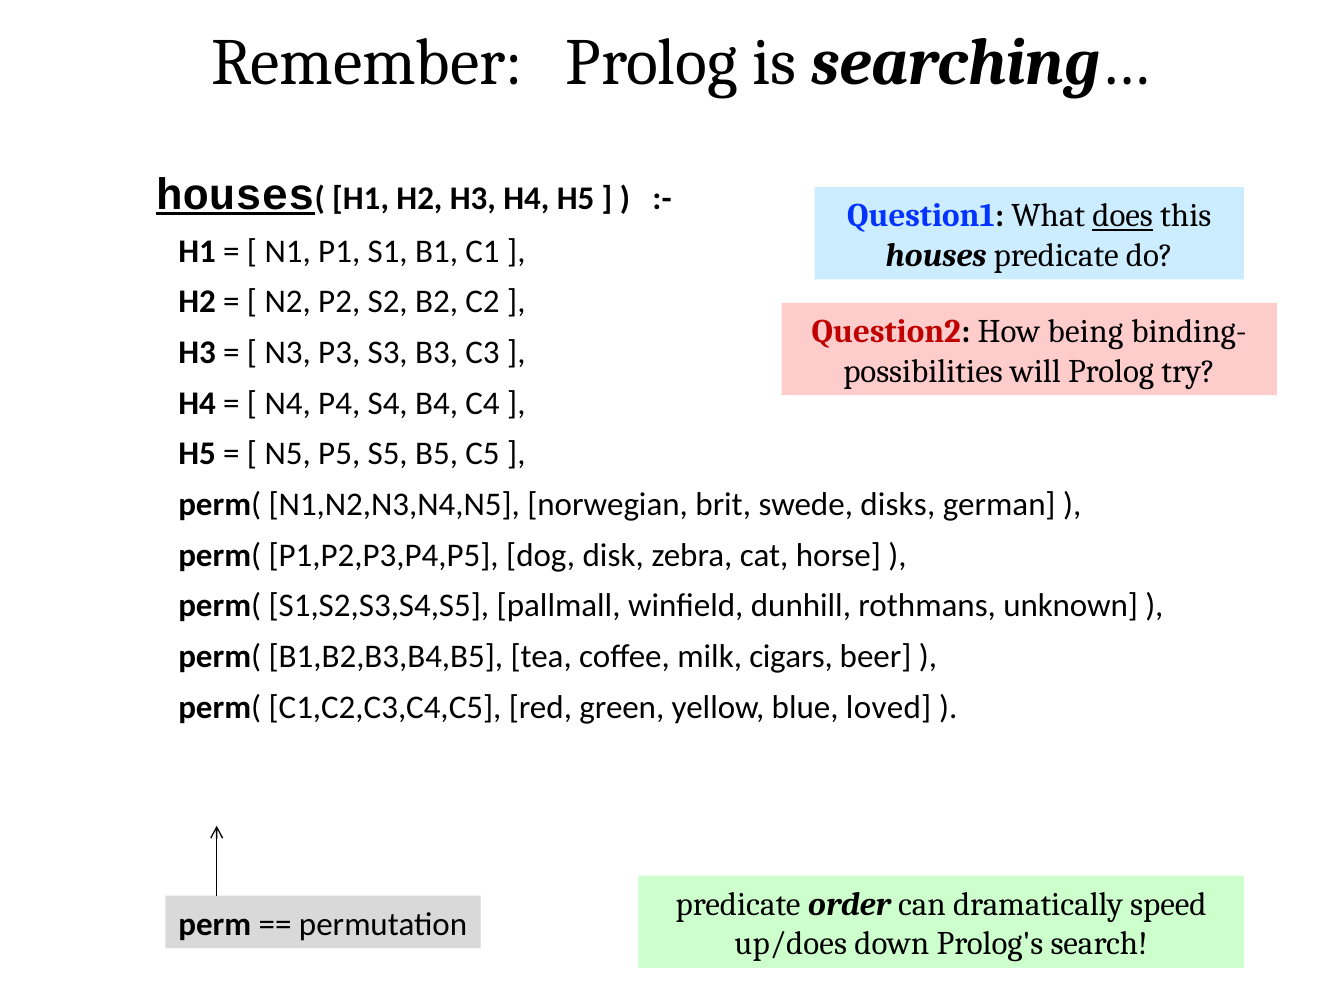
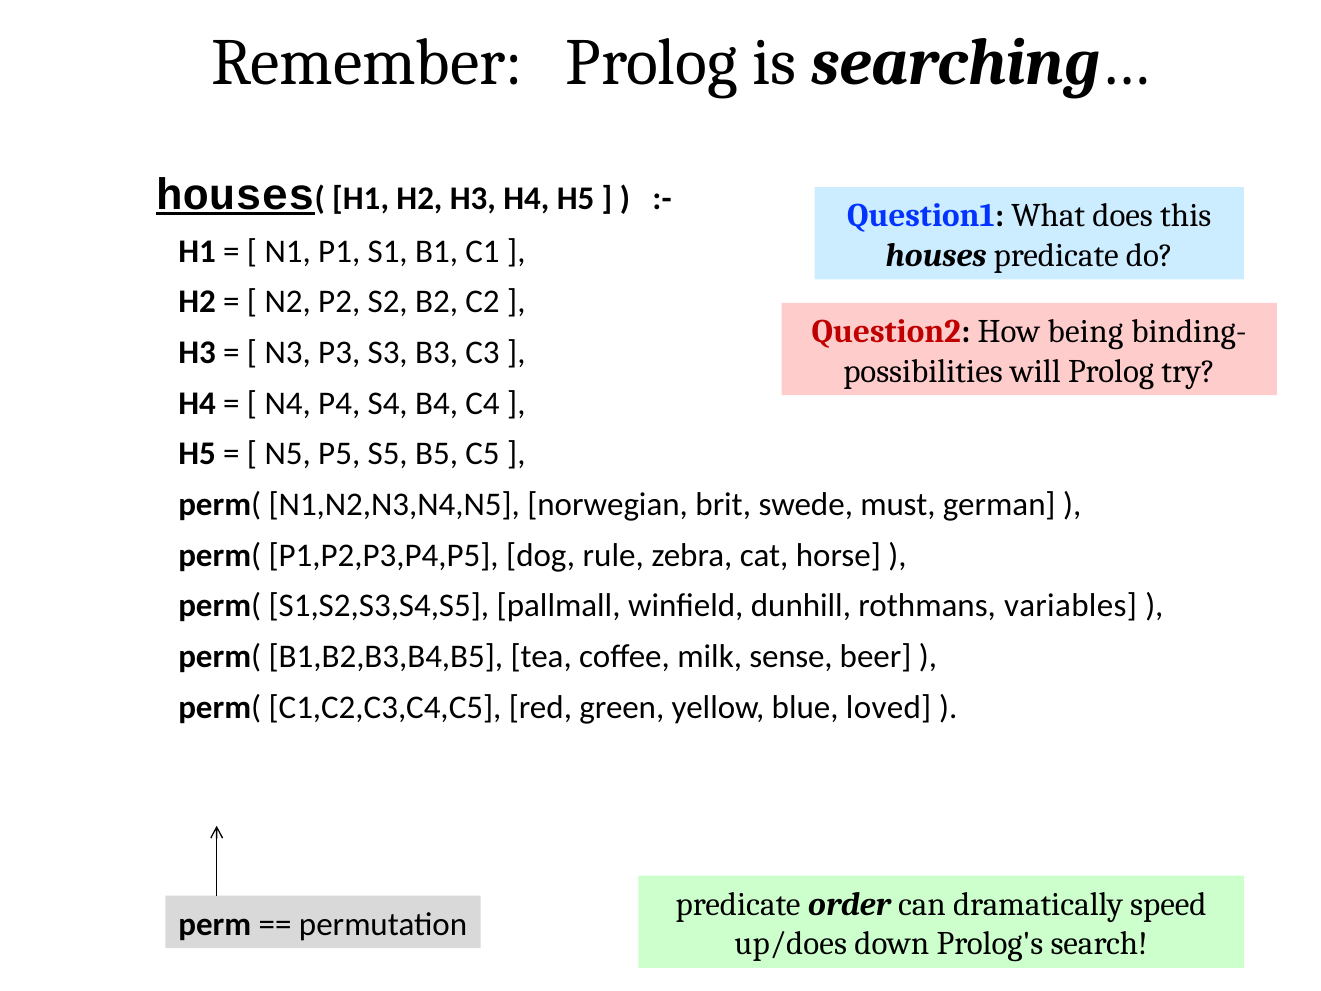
does underline: present -> none
disks: disks -> must
disk: disk -> rule
unknown: unknown -> variables
cigars: cigars -> sense
